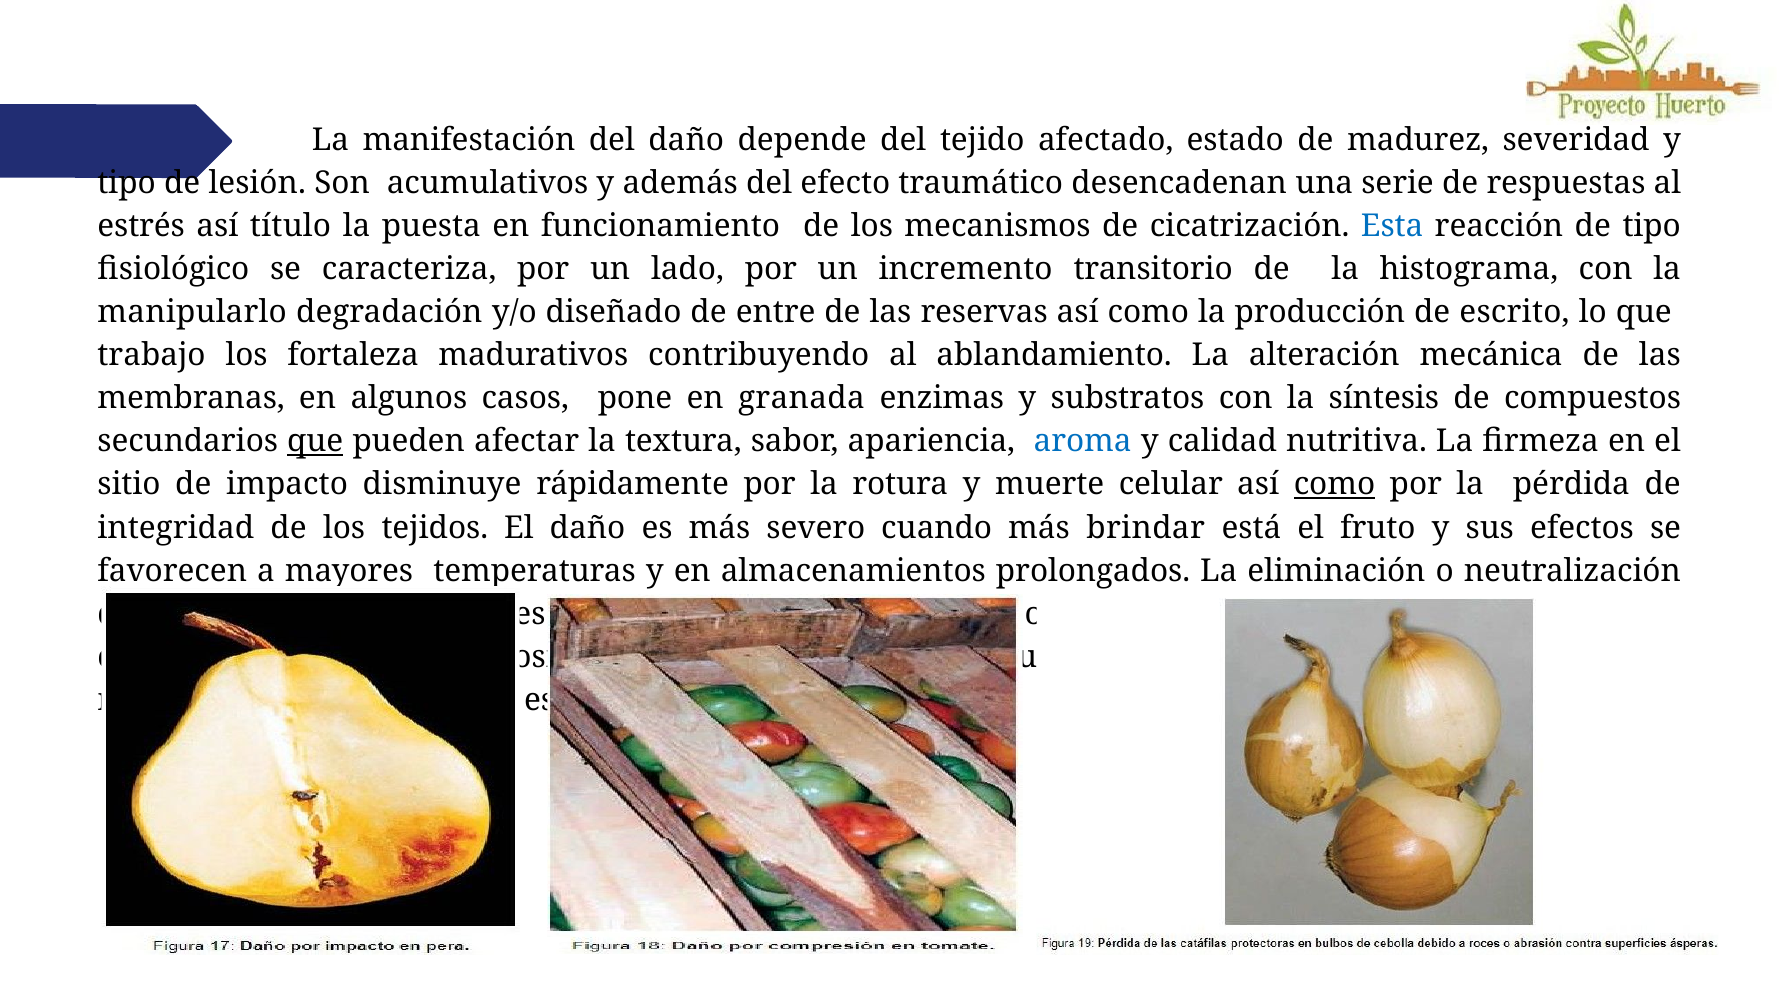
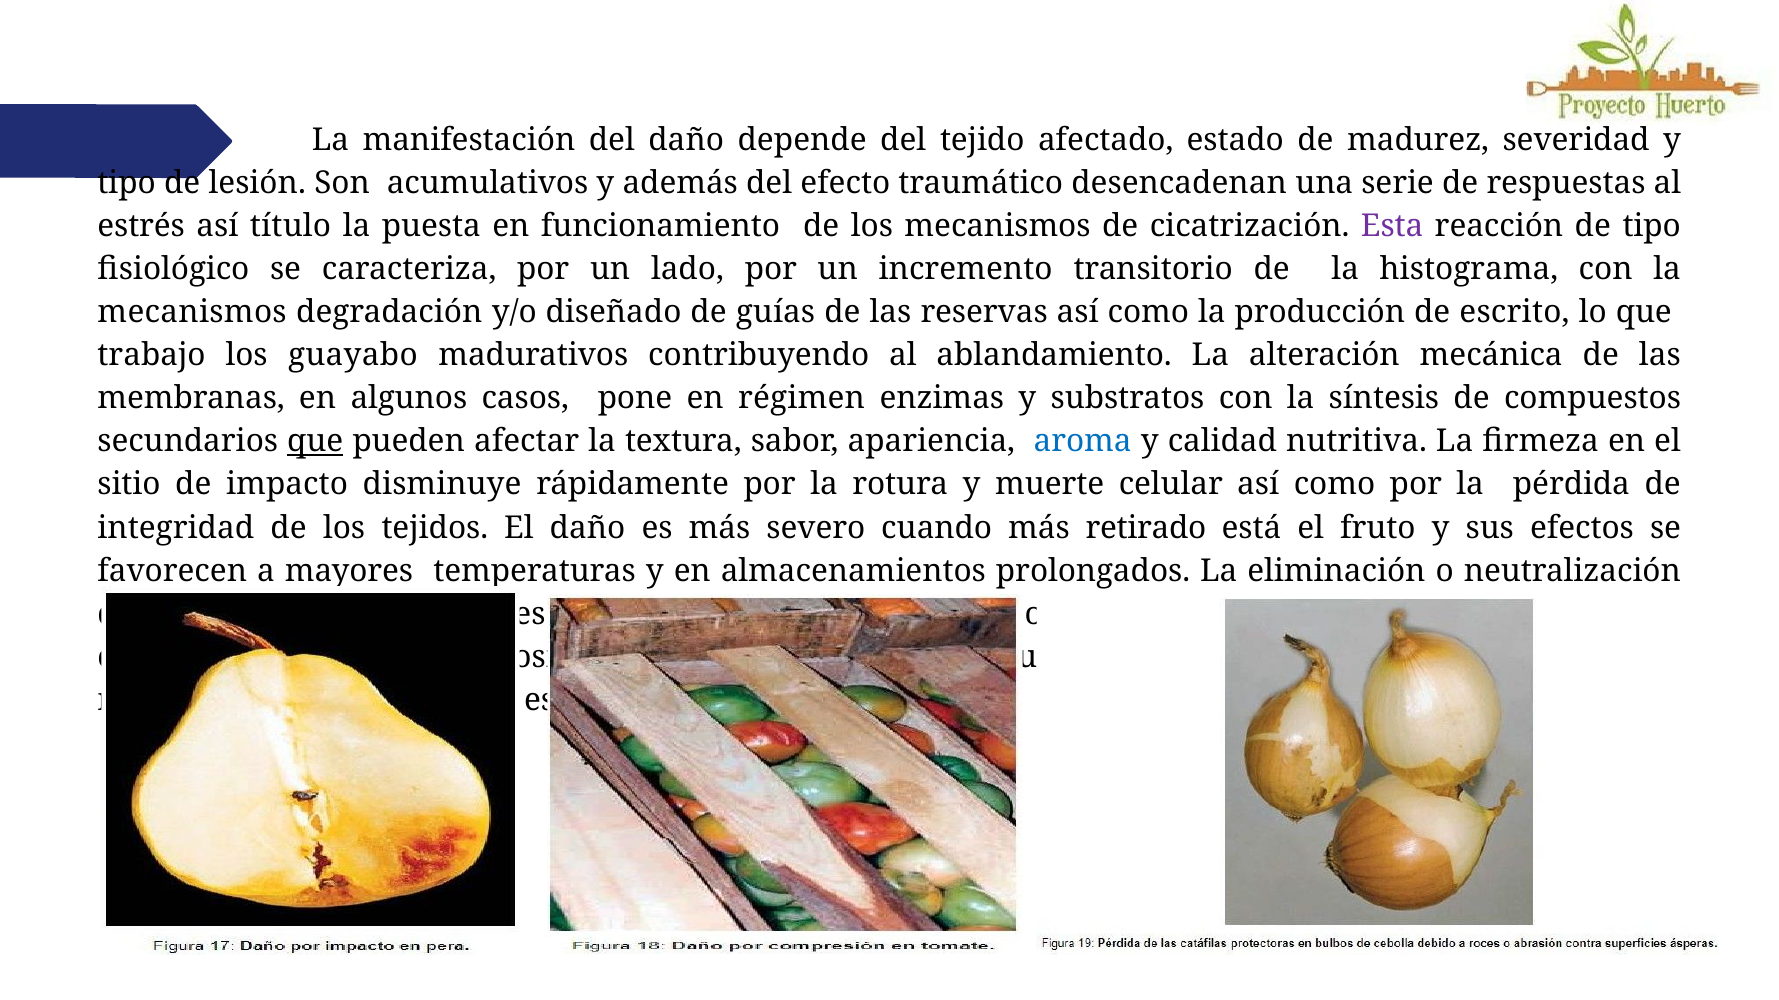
Esta colour: blue -> purple
manipularlo at (192, 313): manipularlo -> mecanismos
entre: entre -> guías
fortaleza: fortaleza -> guayabo
granada: granada -> régimen
como at (1335, 485) underline: present -> none
brindar: brindar -> retirado
